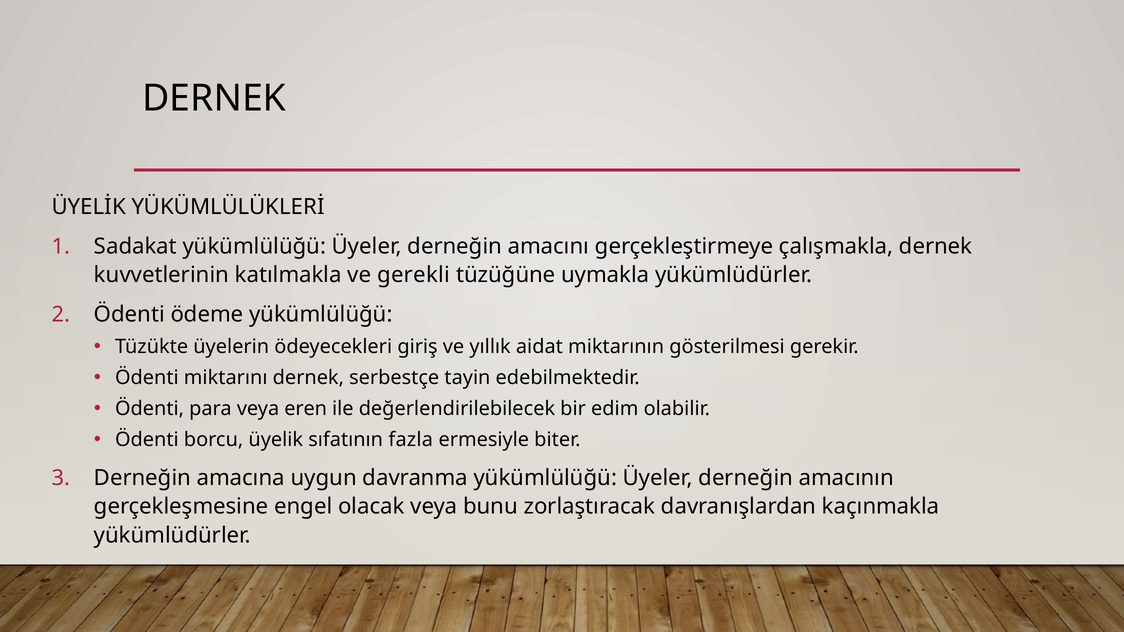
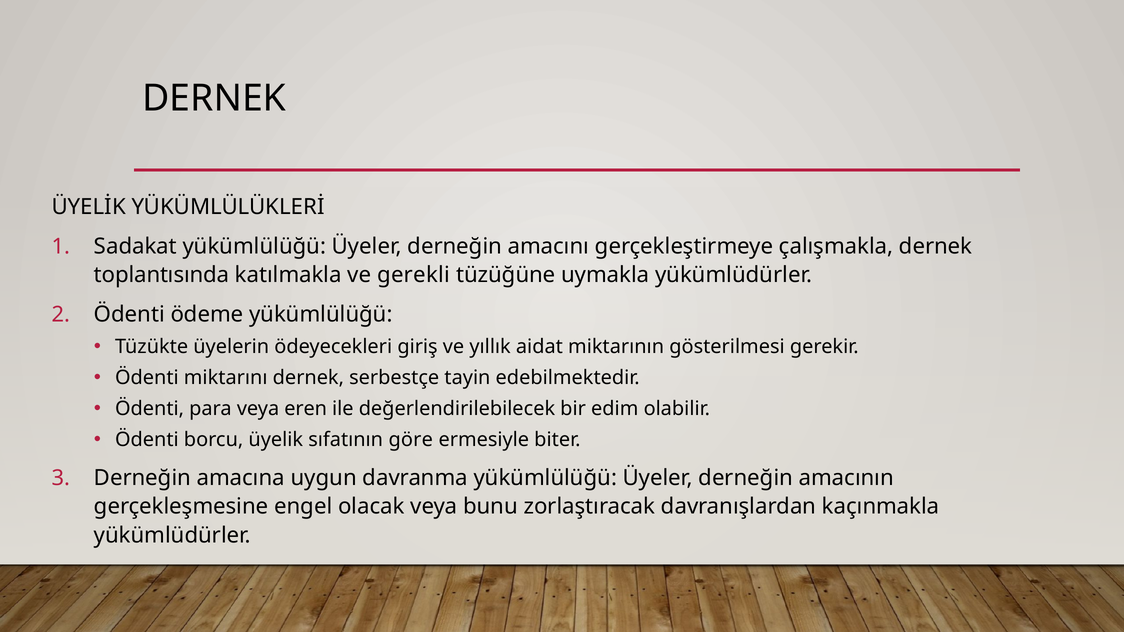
kuvvetlerinin: kuvvetlerinin -> toplantısında
fazla: fazla -> göre
